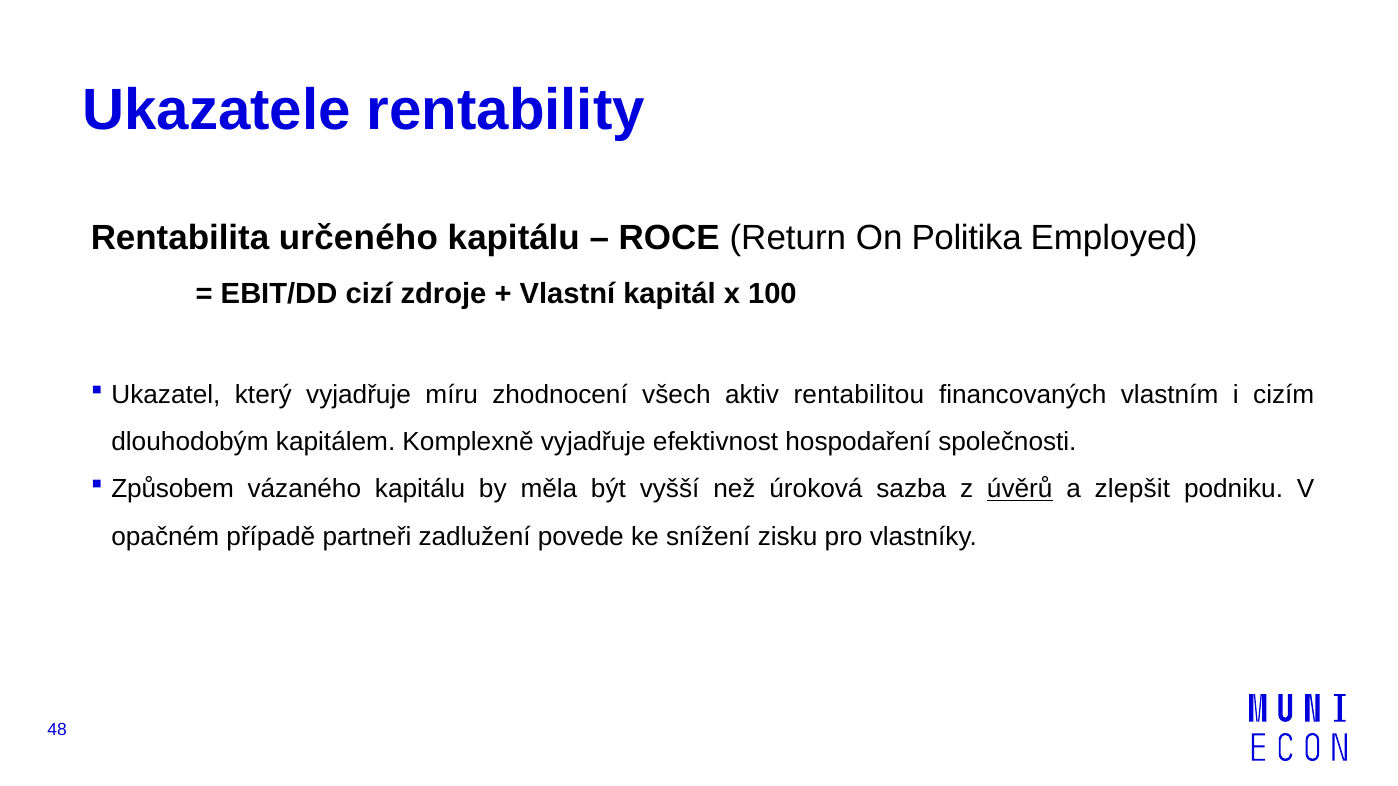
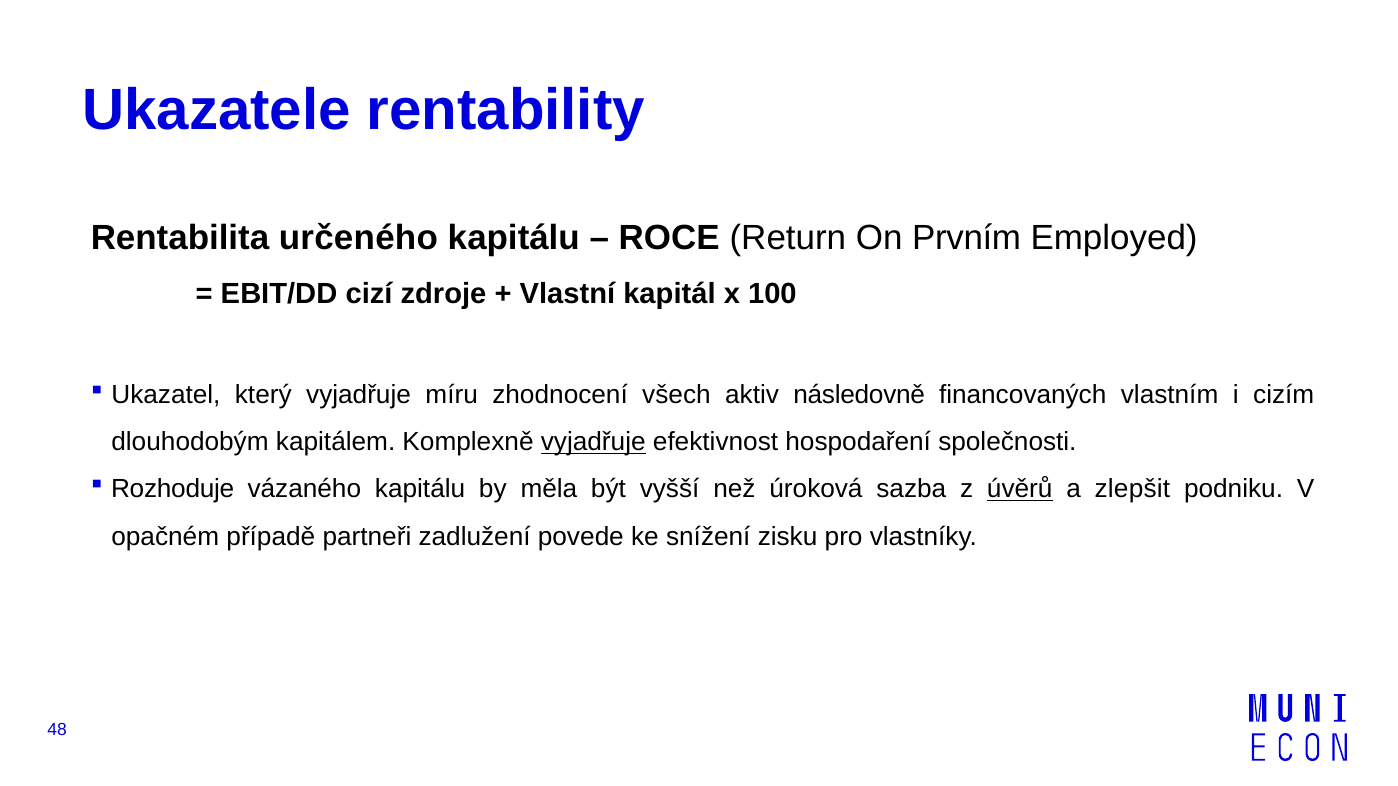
Politika: Politika -> Prvním
rentabilitou: rentabilitou -> následovně
vyjadřuje at (593, 442) underline: none -> present
Způsobem: Způsobem -> Rozhoduje
